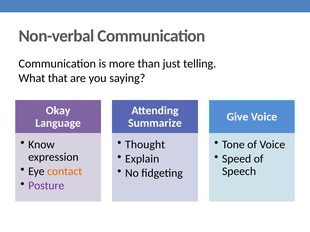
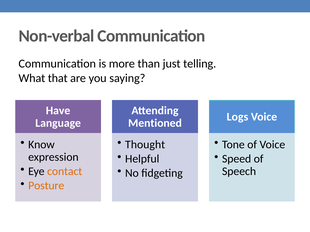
Okay: Okay -> Have
Give: Give -> Logs
Summarize: Summarize -> Mentioned
Explain: Explain -> Helpful
Posture colour: purple -> orange
